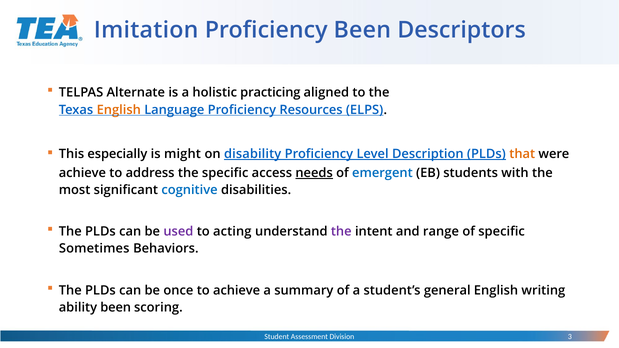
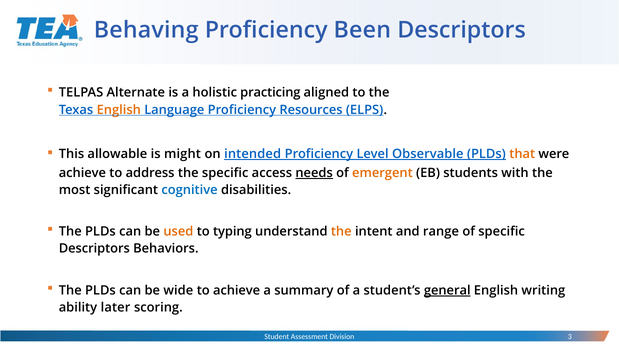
Imitation: Imitation -> Behaving
especially: especially -> allowable
disability: disability -> intended
Description: Description -> Observable
emergent colour: blue -> orange
used colour: purple -> orange
acting: acting -> typing
the at (341, 232) colour: purple -> orange
Sometimes at (94, 249): Sometimes -> Descriptors
once: once -> wide
general underline: none -> present
ability been: been -> later
